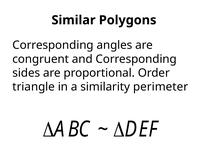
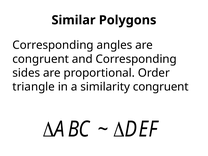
similarity perimeter: perimeter -> congruent
